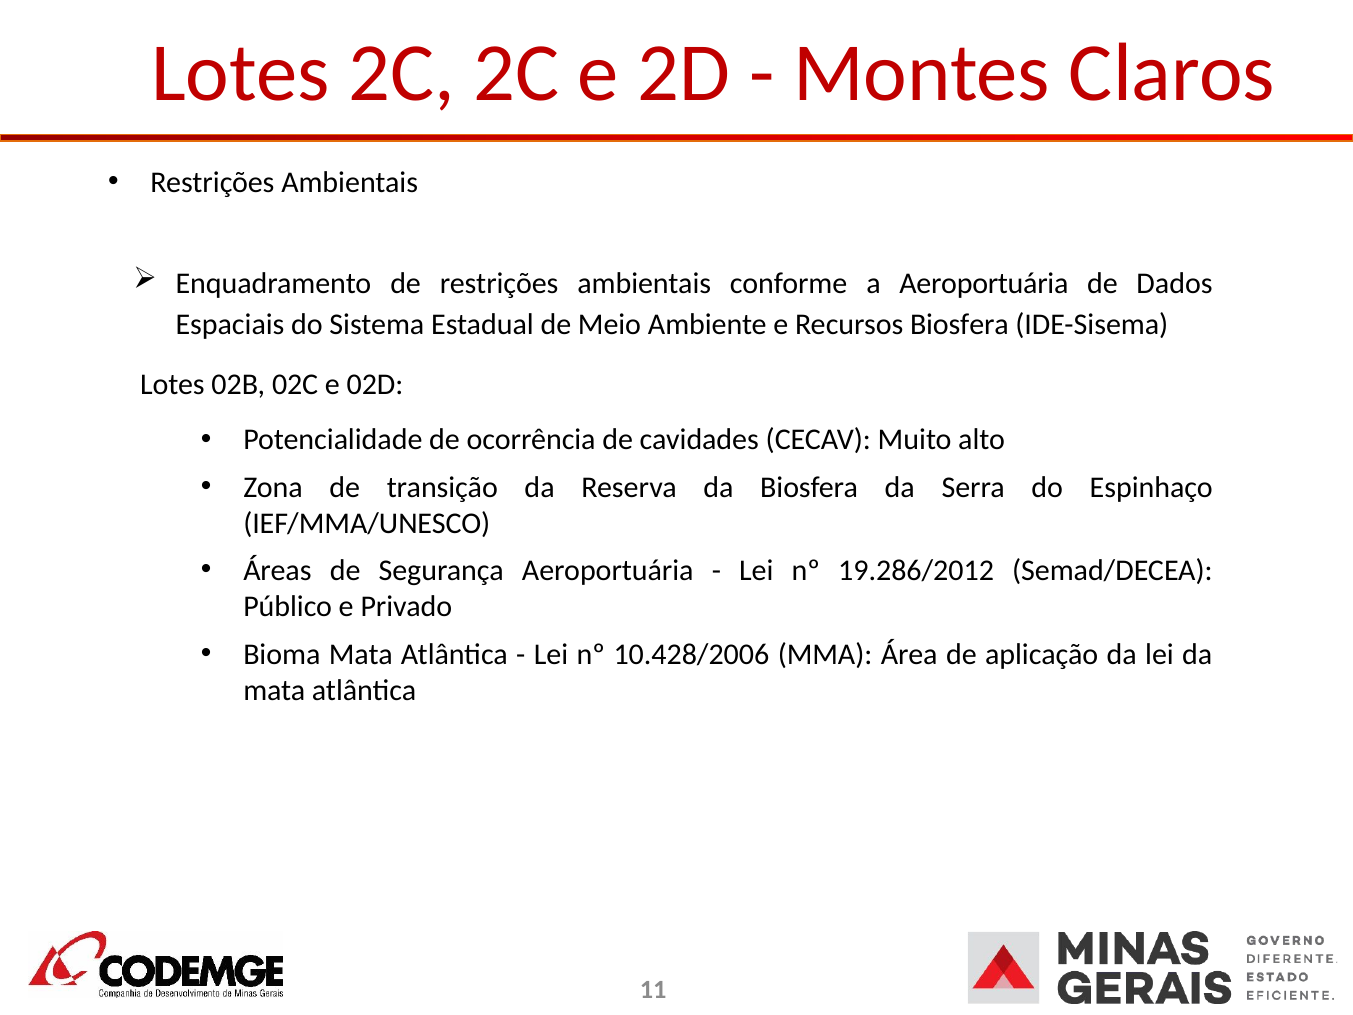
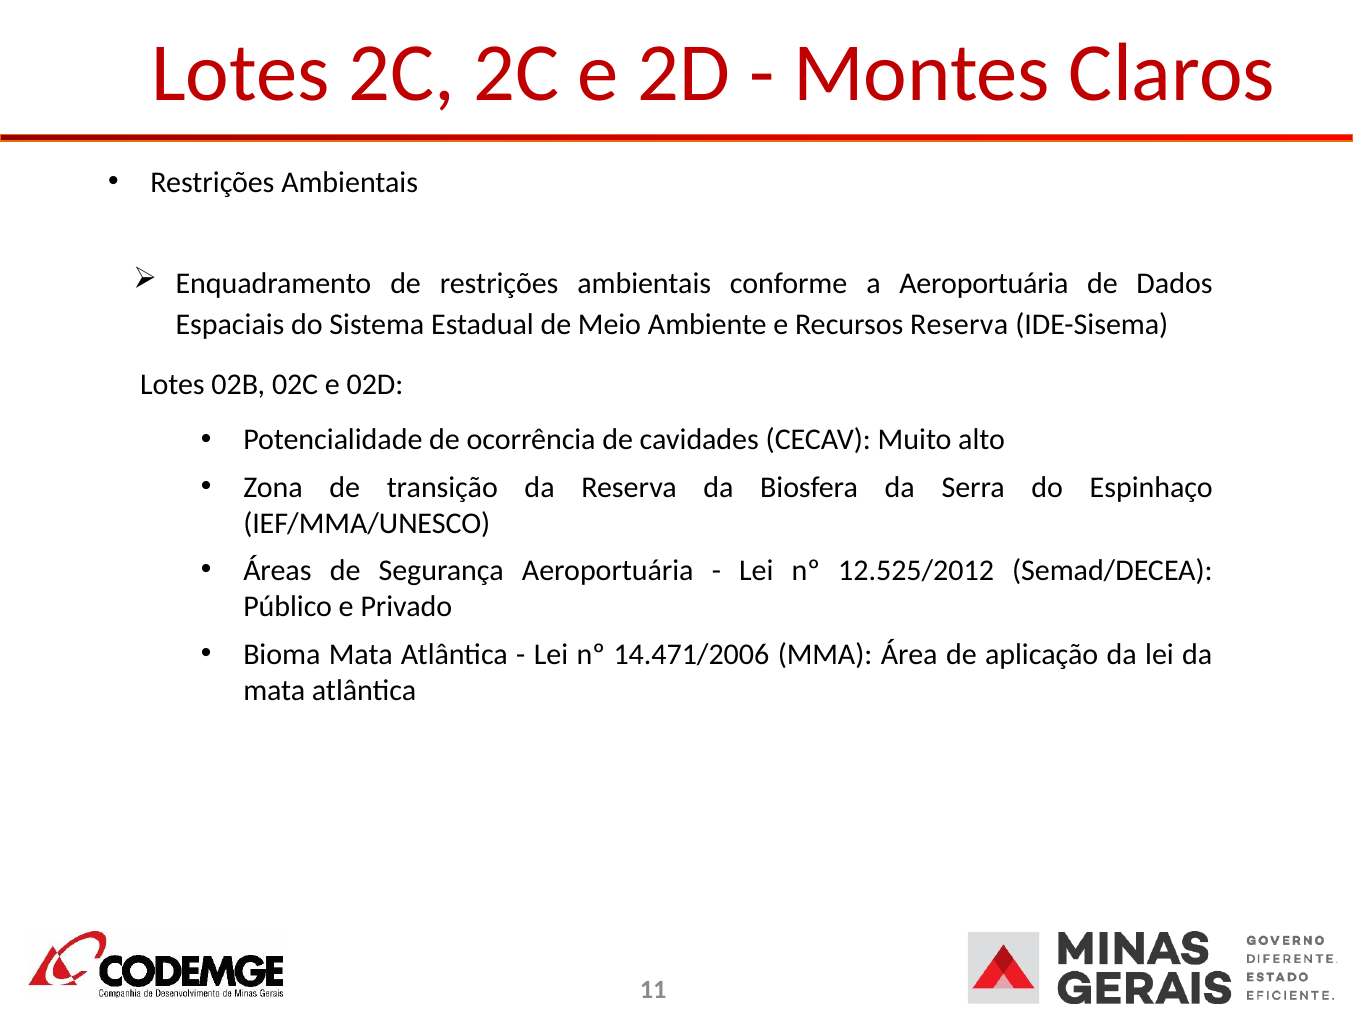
Recursos Biosfera: Biosfera -> Reserva
19.286/2012: 19.286/2012 -> 12.525/2012
10.428/2006: 10.428/2006 -> 14.471/2006
